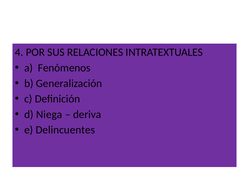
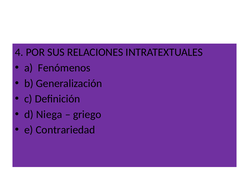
deriva: deriva -> griego
Delincuentes: Delincuentes -> Contrariedad
